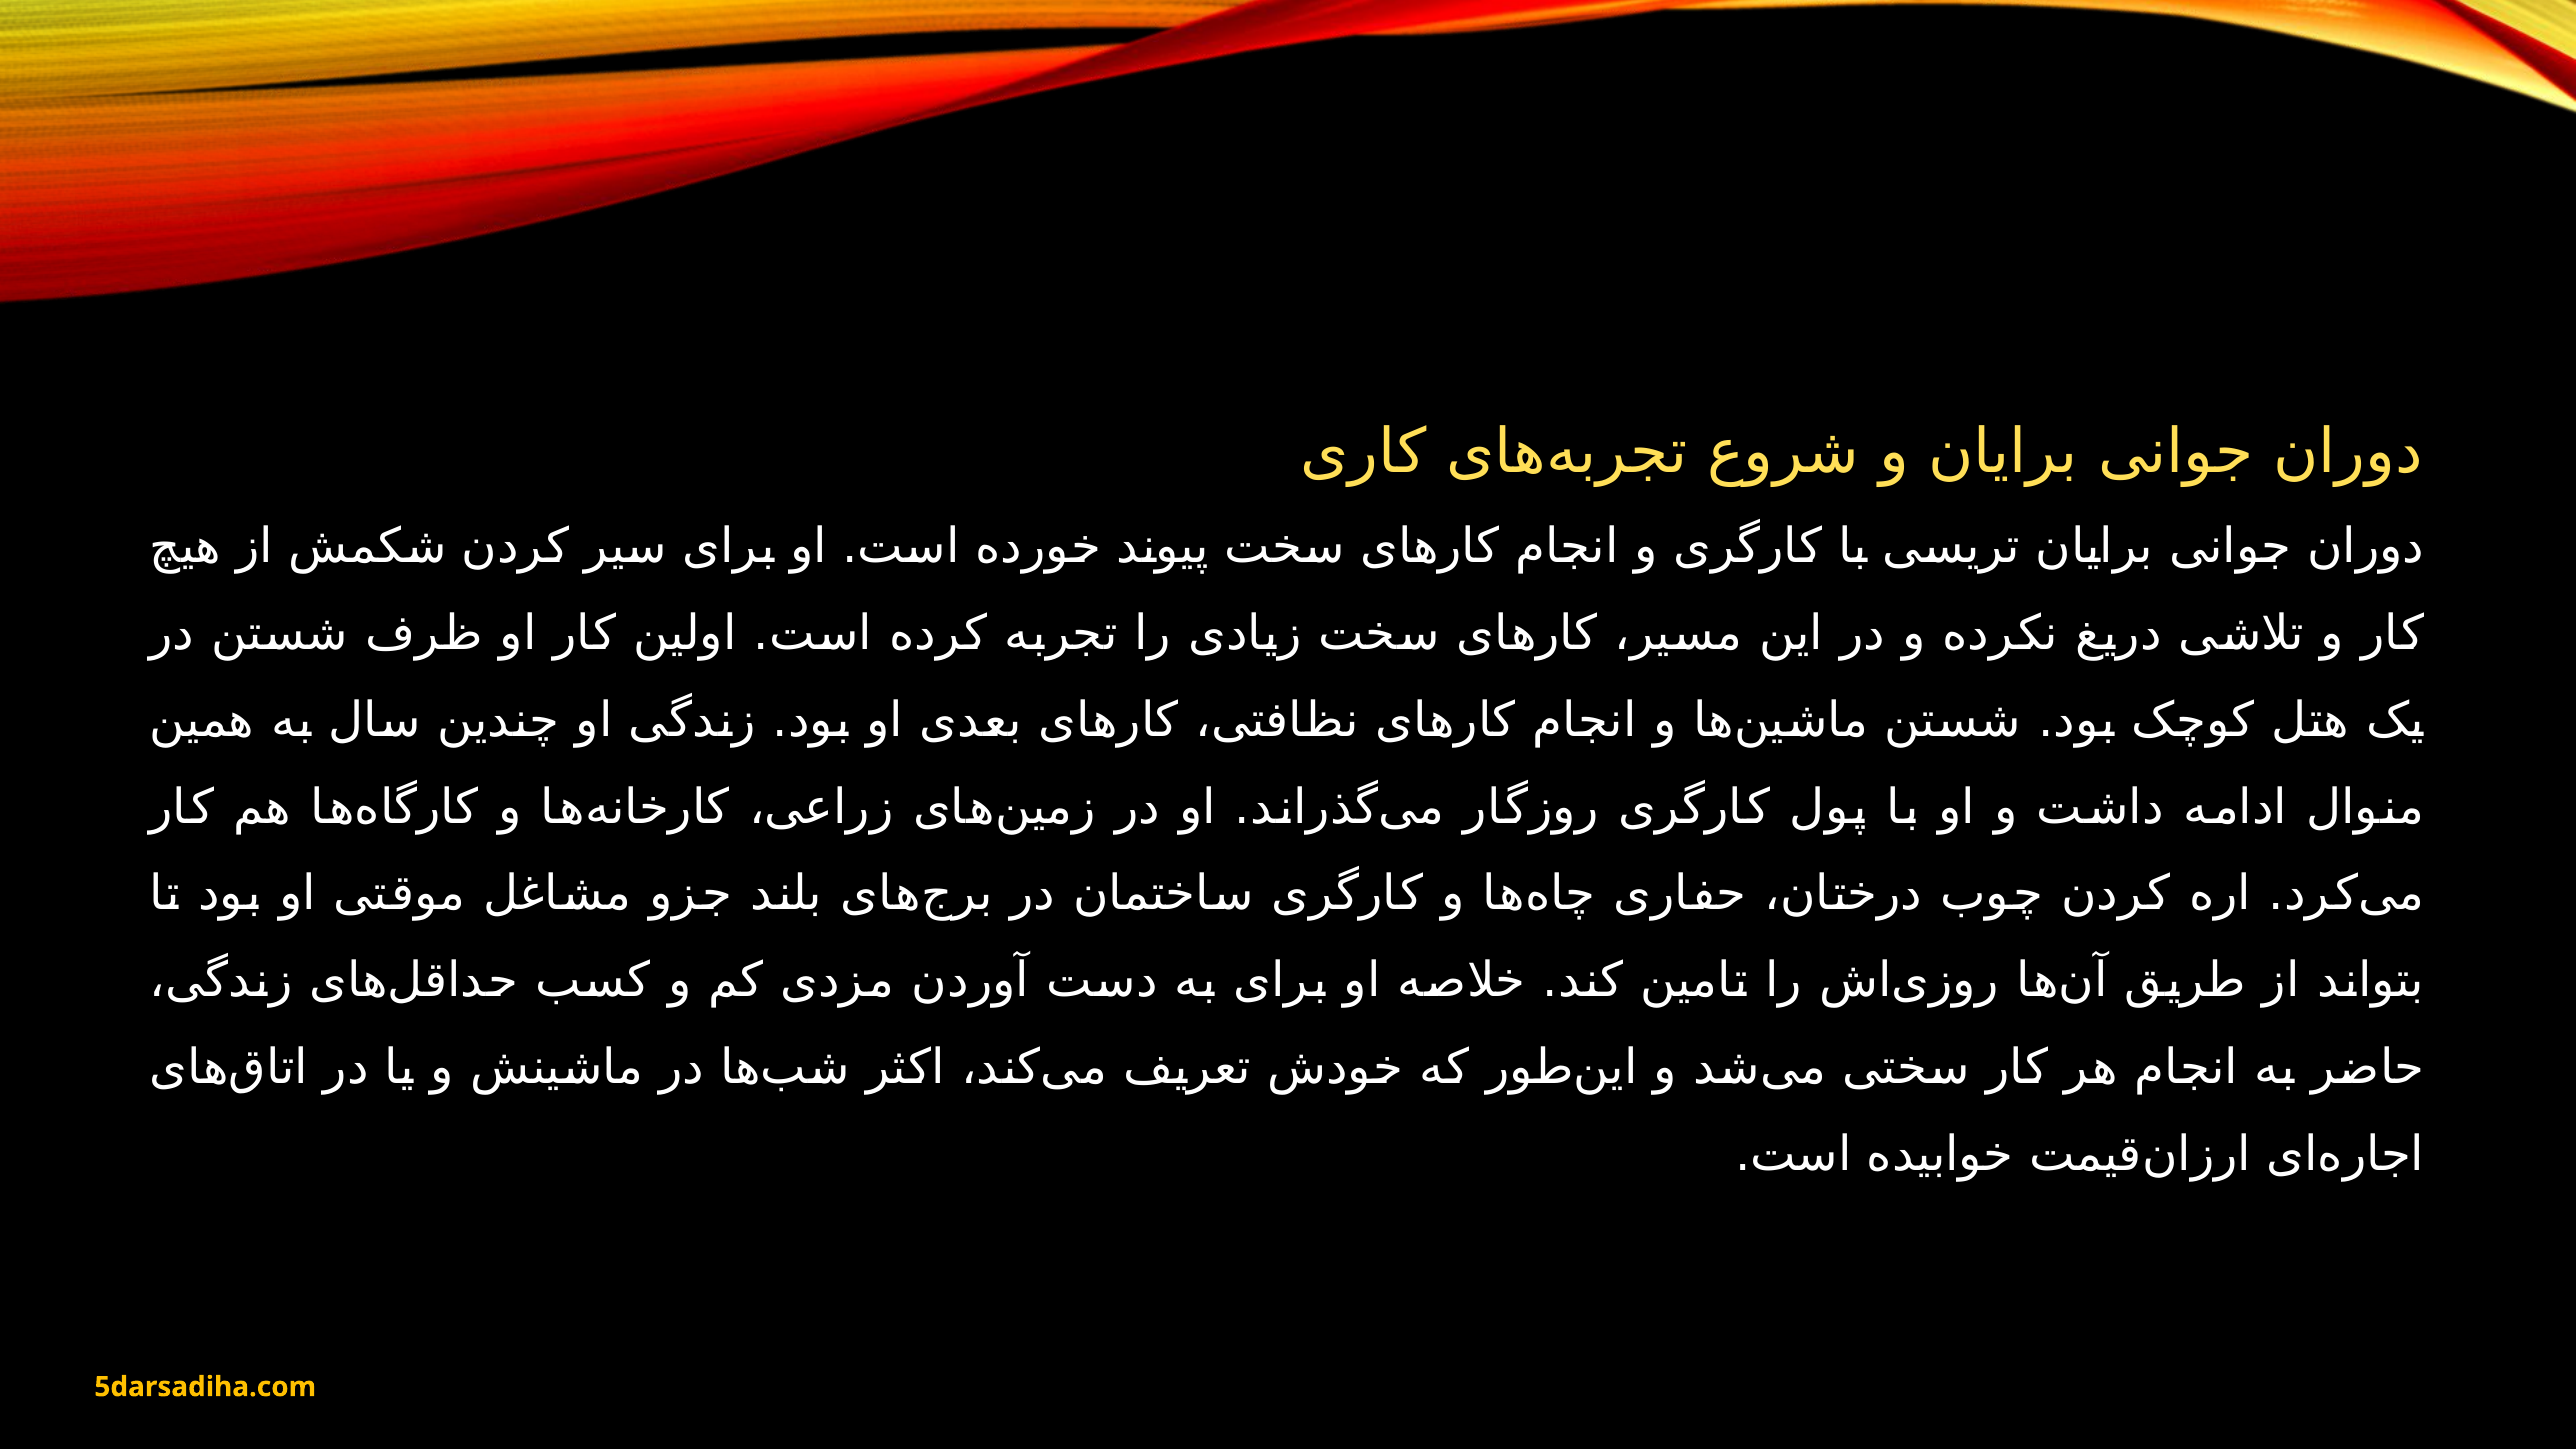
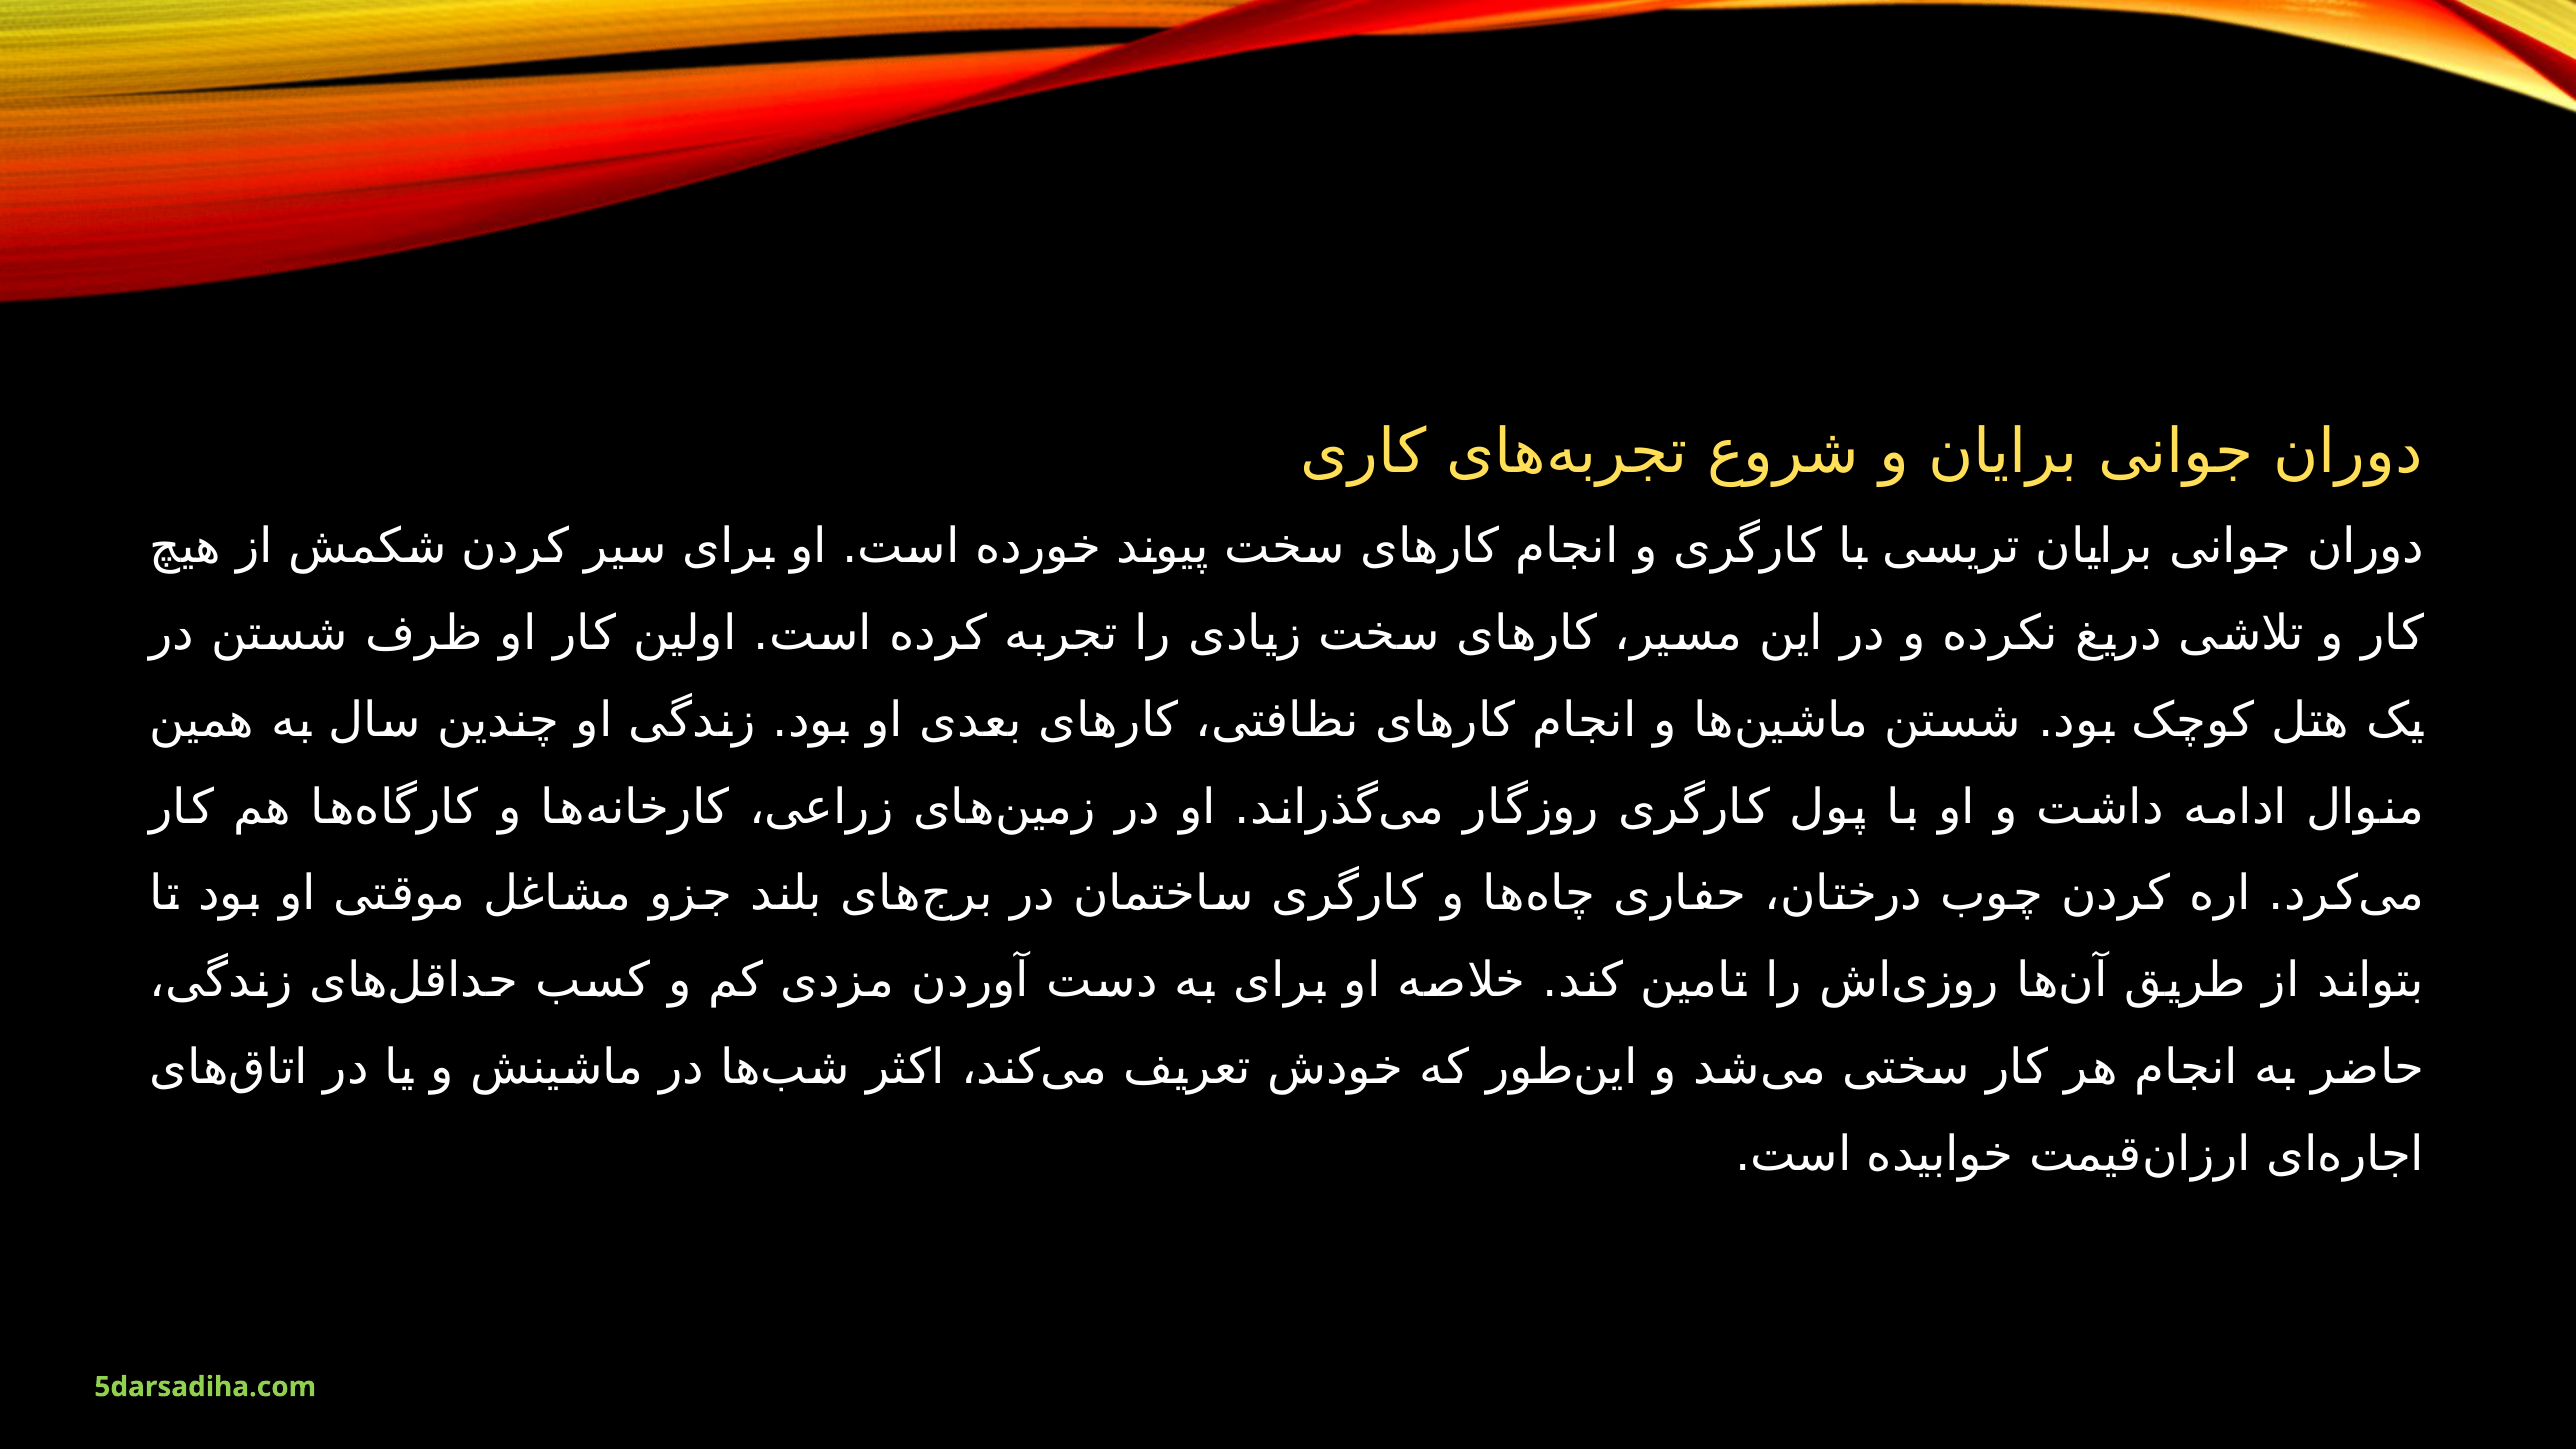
5darsadiha.com colour: yellow -> light green
